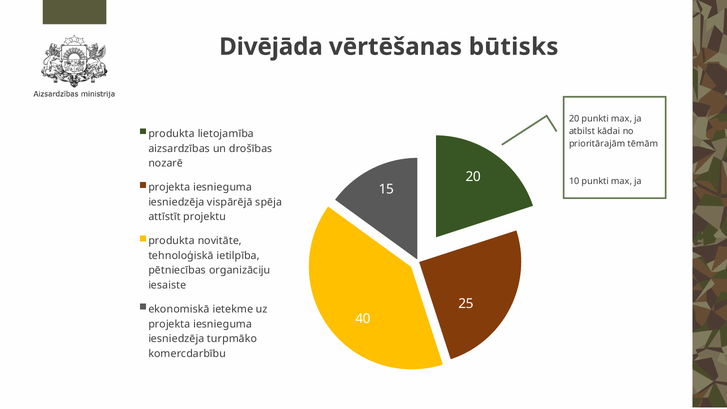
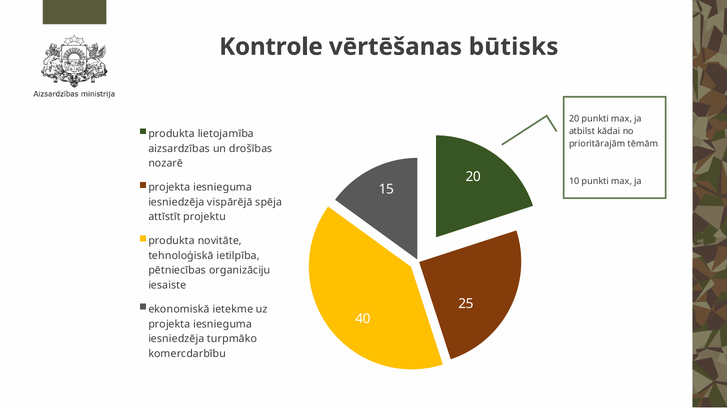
Divējāda: Divējāda -> Kontrole
